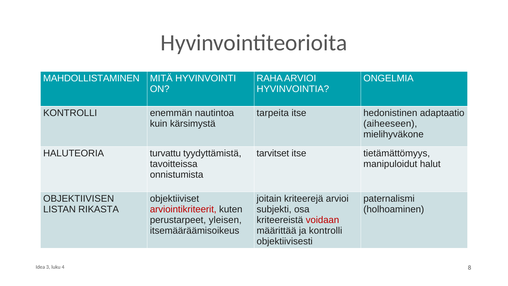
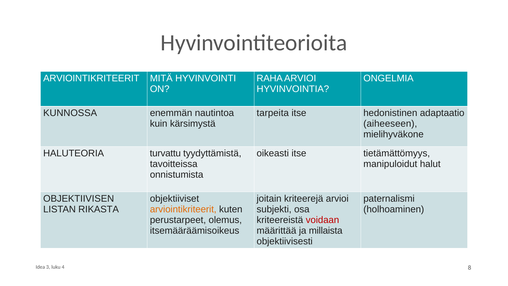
MAHDOLLISTAMINEN at (91, 78): MAHDOLLISTAMINEN -> ARVIOINTIKRITEERIT
KONTROLLI at (70, 113): KONTROLLI -> KUNNOSSA
tarvitset: tarvitset -> oikeasti
arviointikriteerit at (183, 209) colour: red -> orange
yleisen: yleisen -> olemus
ja kontrolli: kontrolli -> millaista
